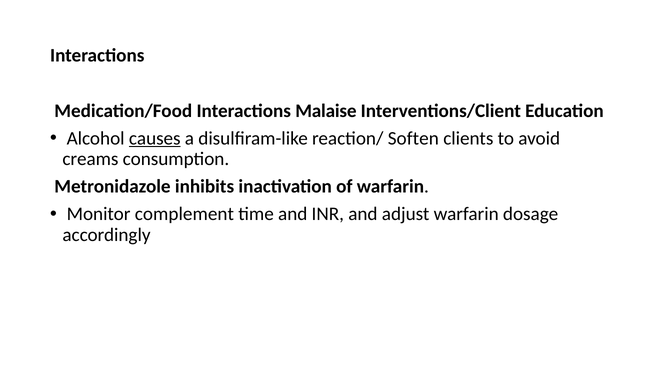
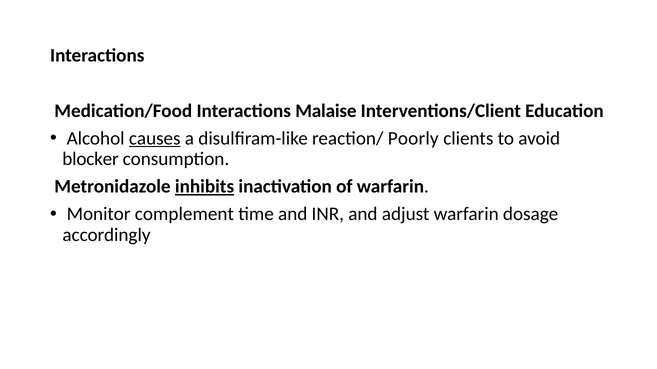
Soften: Soften -> Poorly
creams: creams -> blocker
inhibits underline: none -> present
